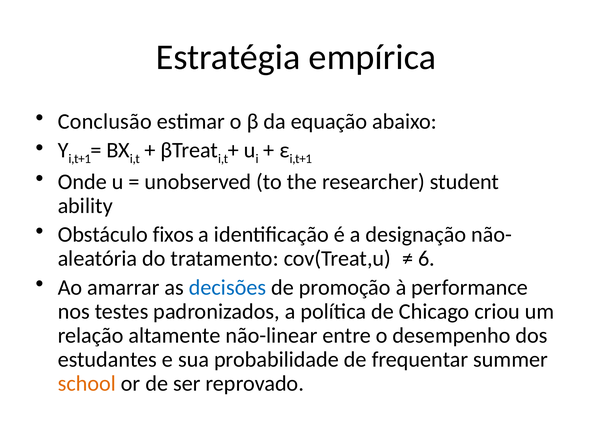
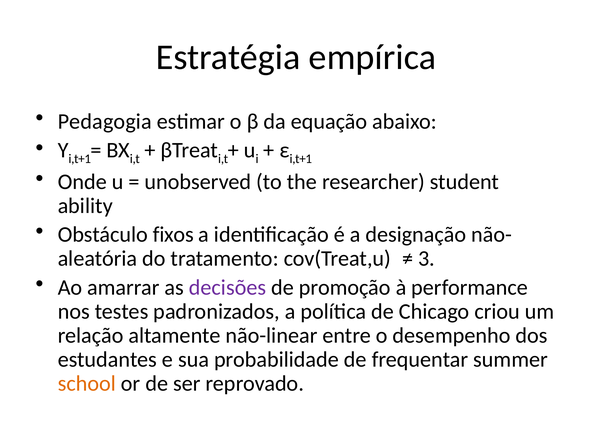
Conclusão: Conclusão -> Pedagogia
6: 6 -> 3
decisões colour: blue -> purple
